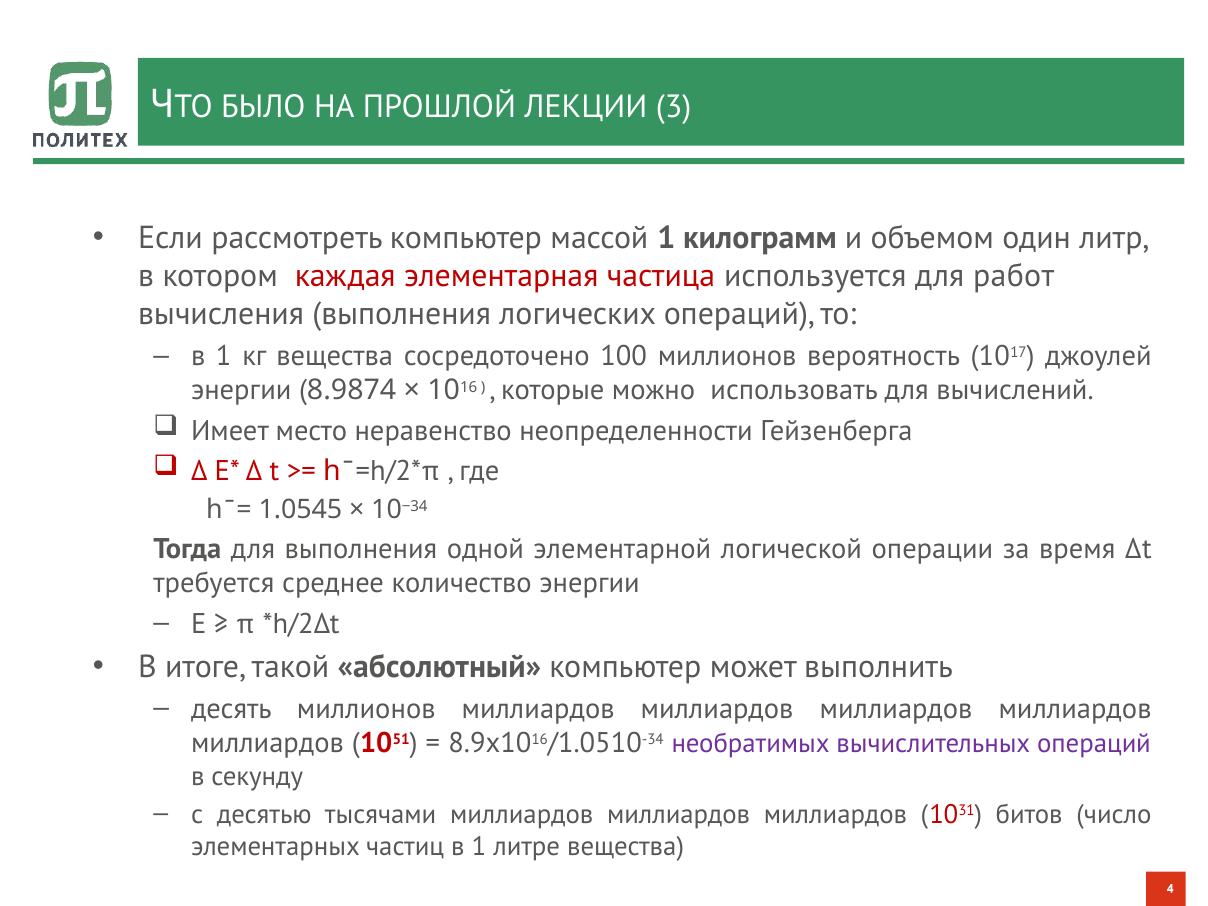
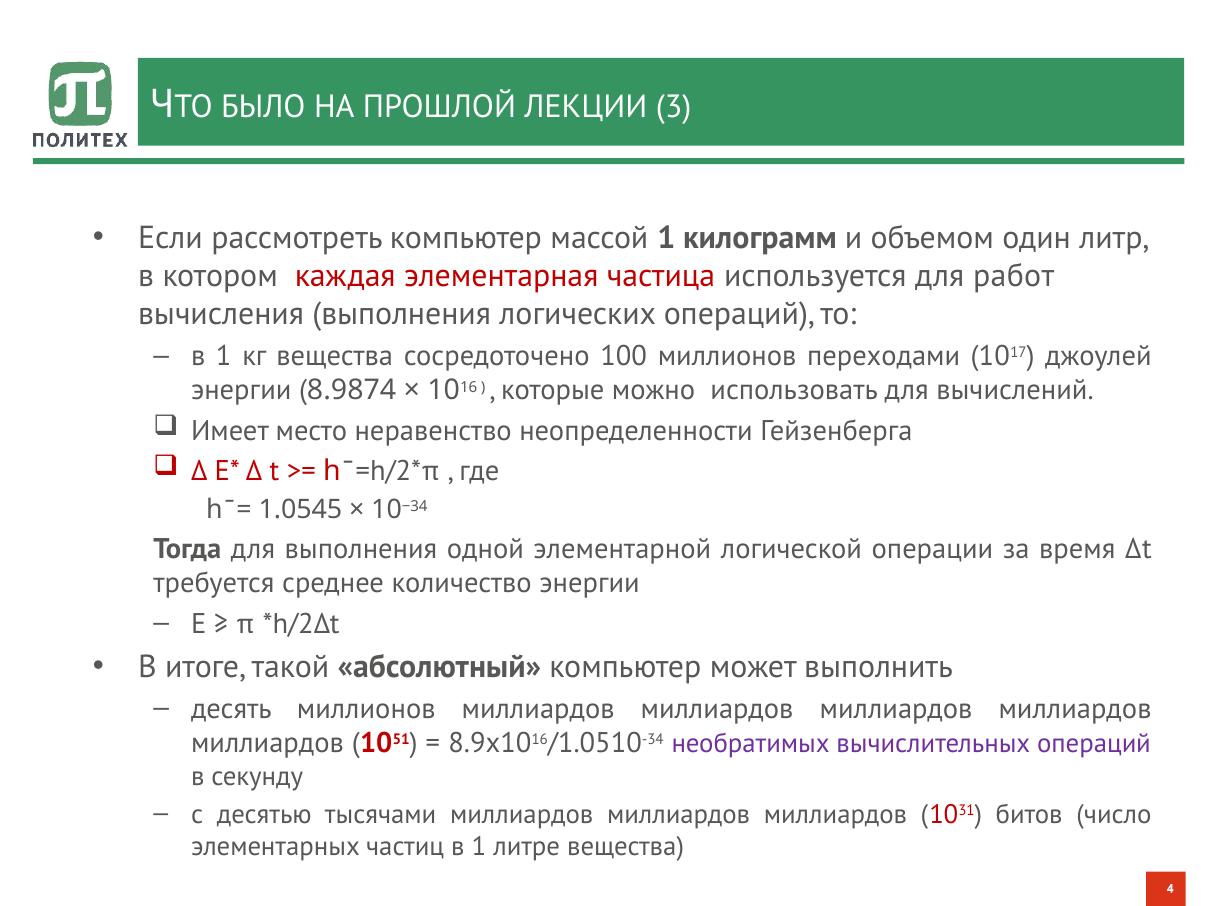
вероятность: вероятность -> переходами
